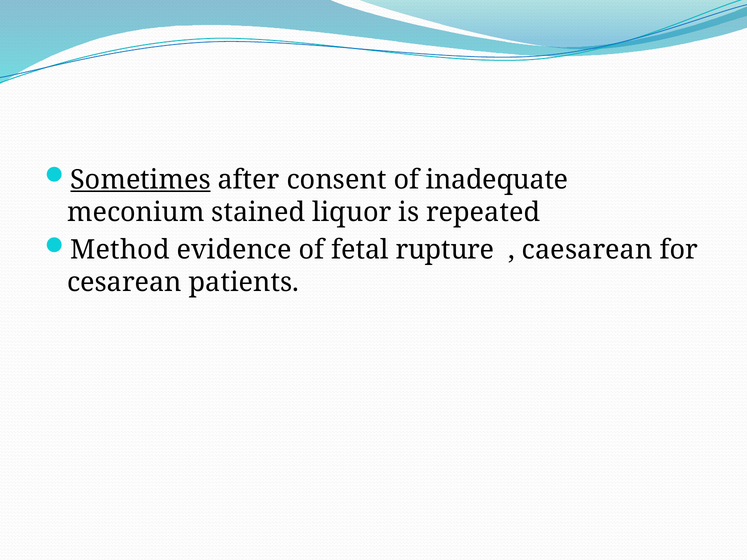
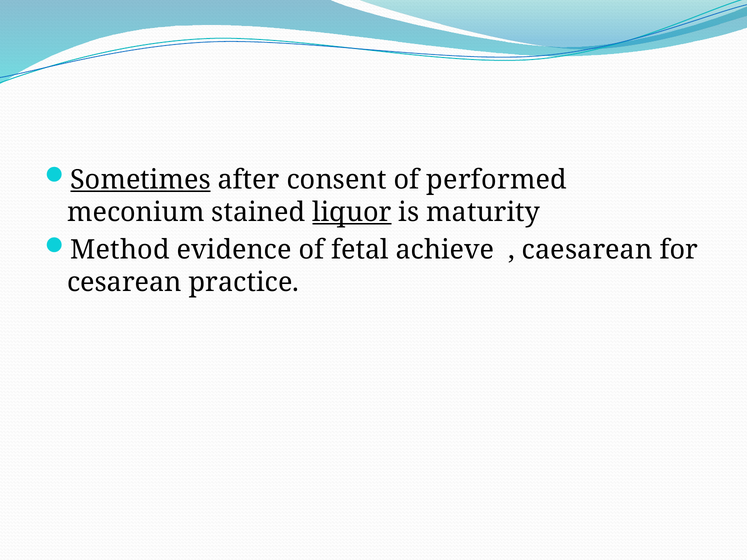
inadequate: inadequate -> performed
liquor underline: none -> present
repeated: repeated -> maturity
rupture: rupture -> achieve
patients: patients -> practice
